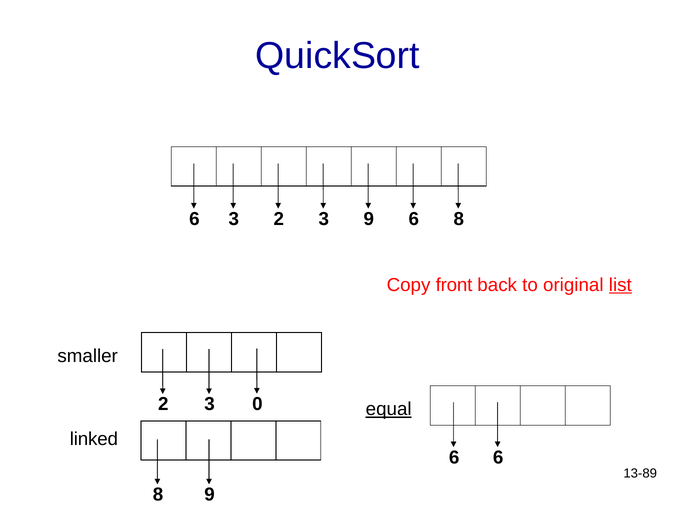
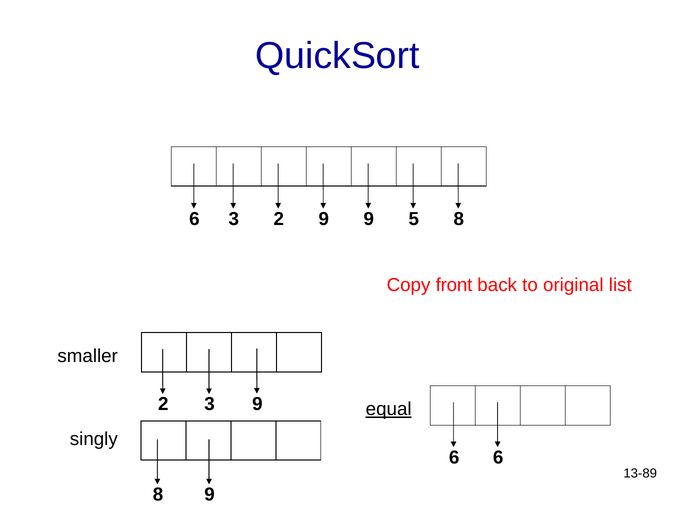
3 2 3: 3 -> 9
9 6: 6 -> 5
list underline: present -> none
3 0: 0 -> 9
linked: linked -> singly
